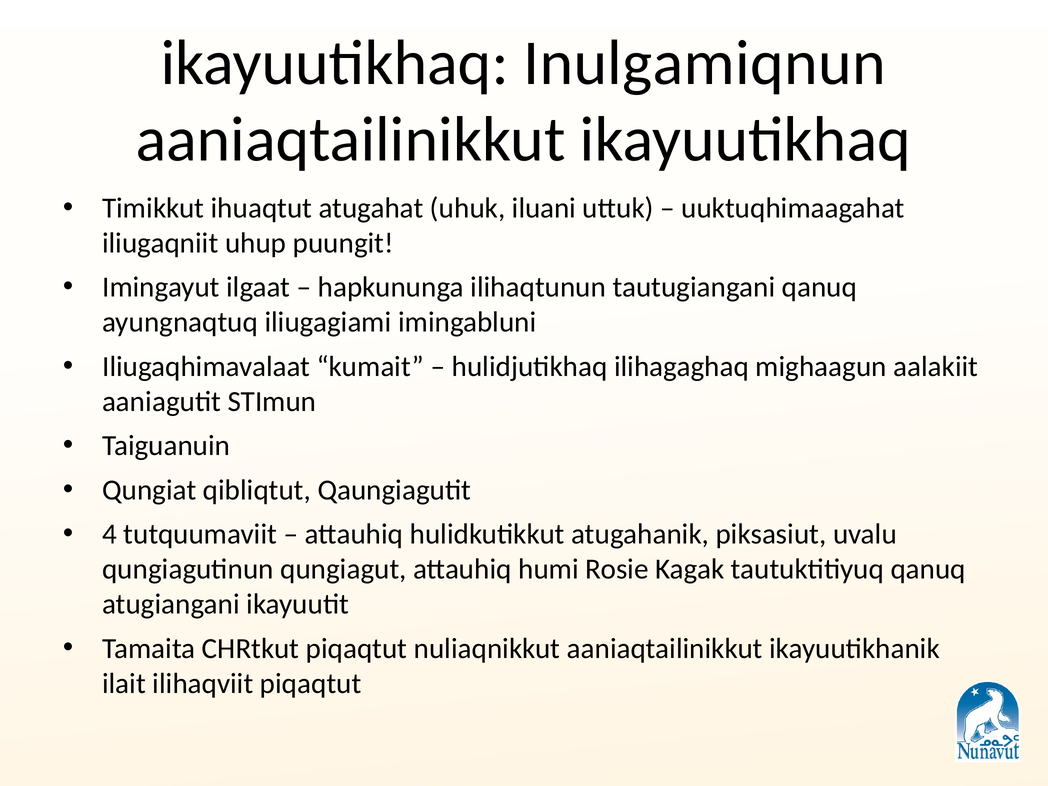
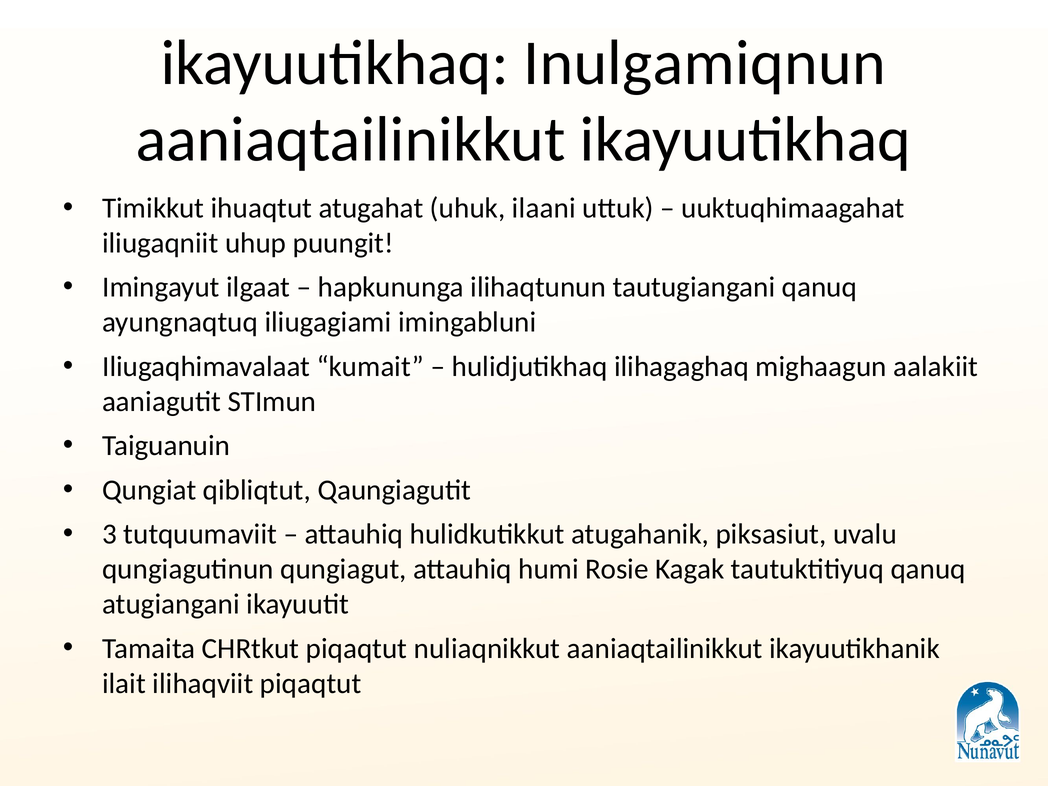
iluani: iluani -> ilaani
4: 4 -> 3
